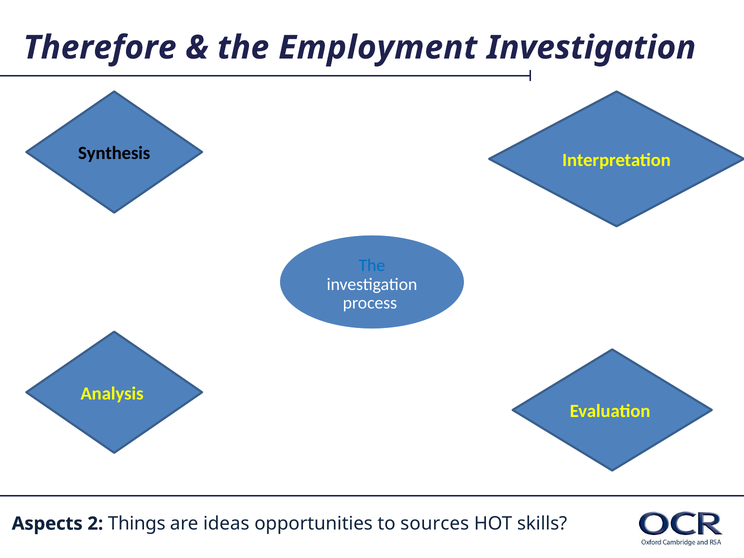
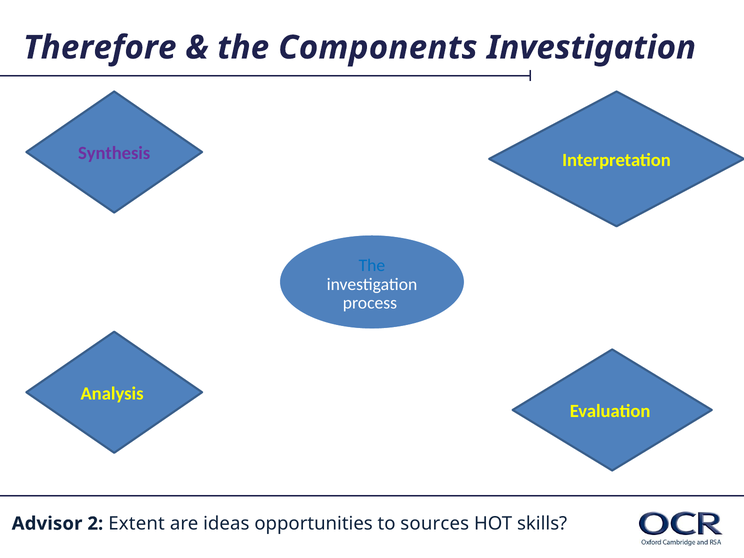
Employment: Employment -> Components
Synthesis colour: black -> purple
Aspects: Aspects -> Advisor
Things: Things -> Extent
